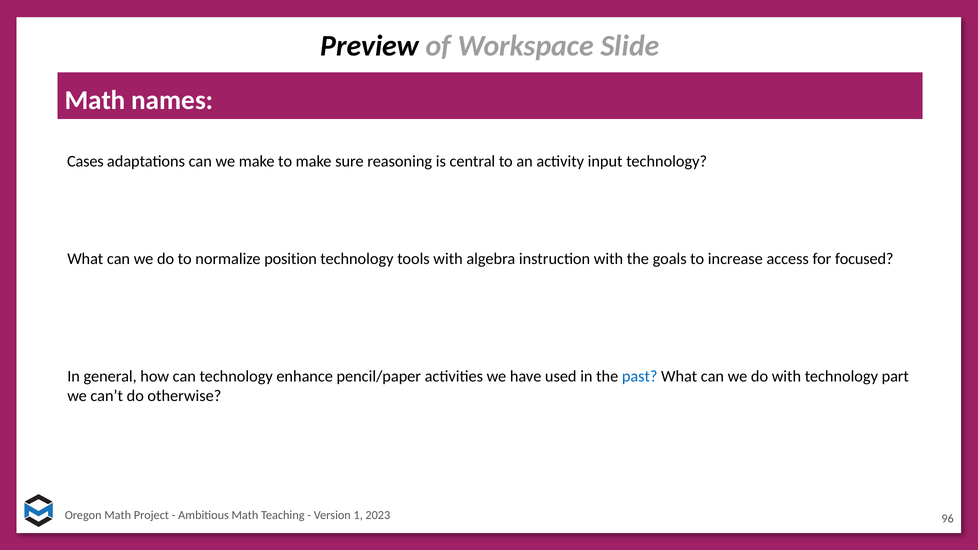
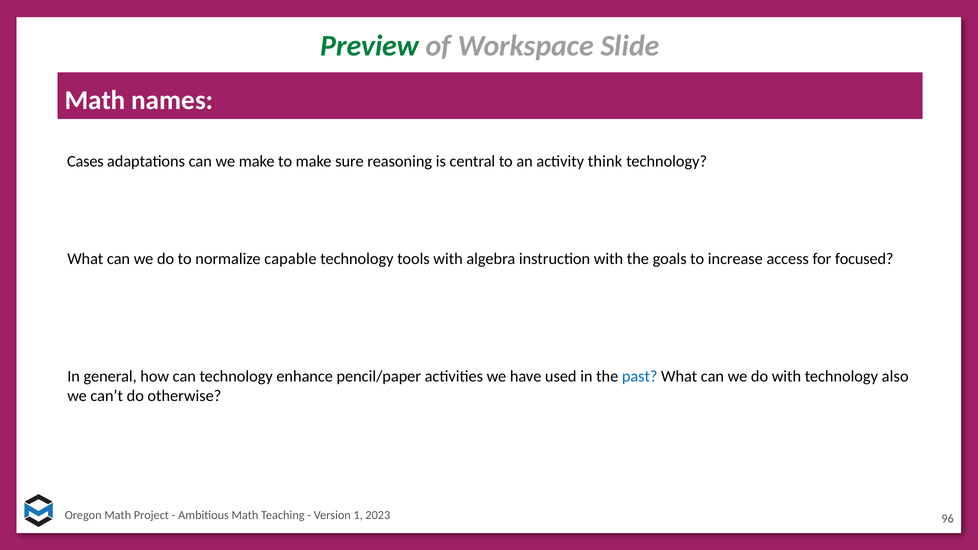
Preview colour: black -> green
input: input -> think
position: position -> capable
part: part -> also
